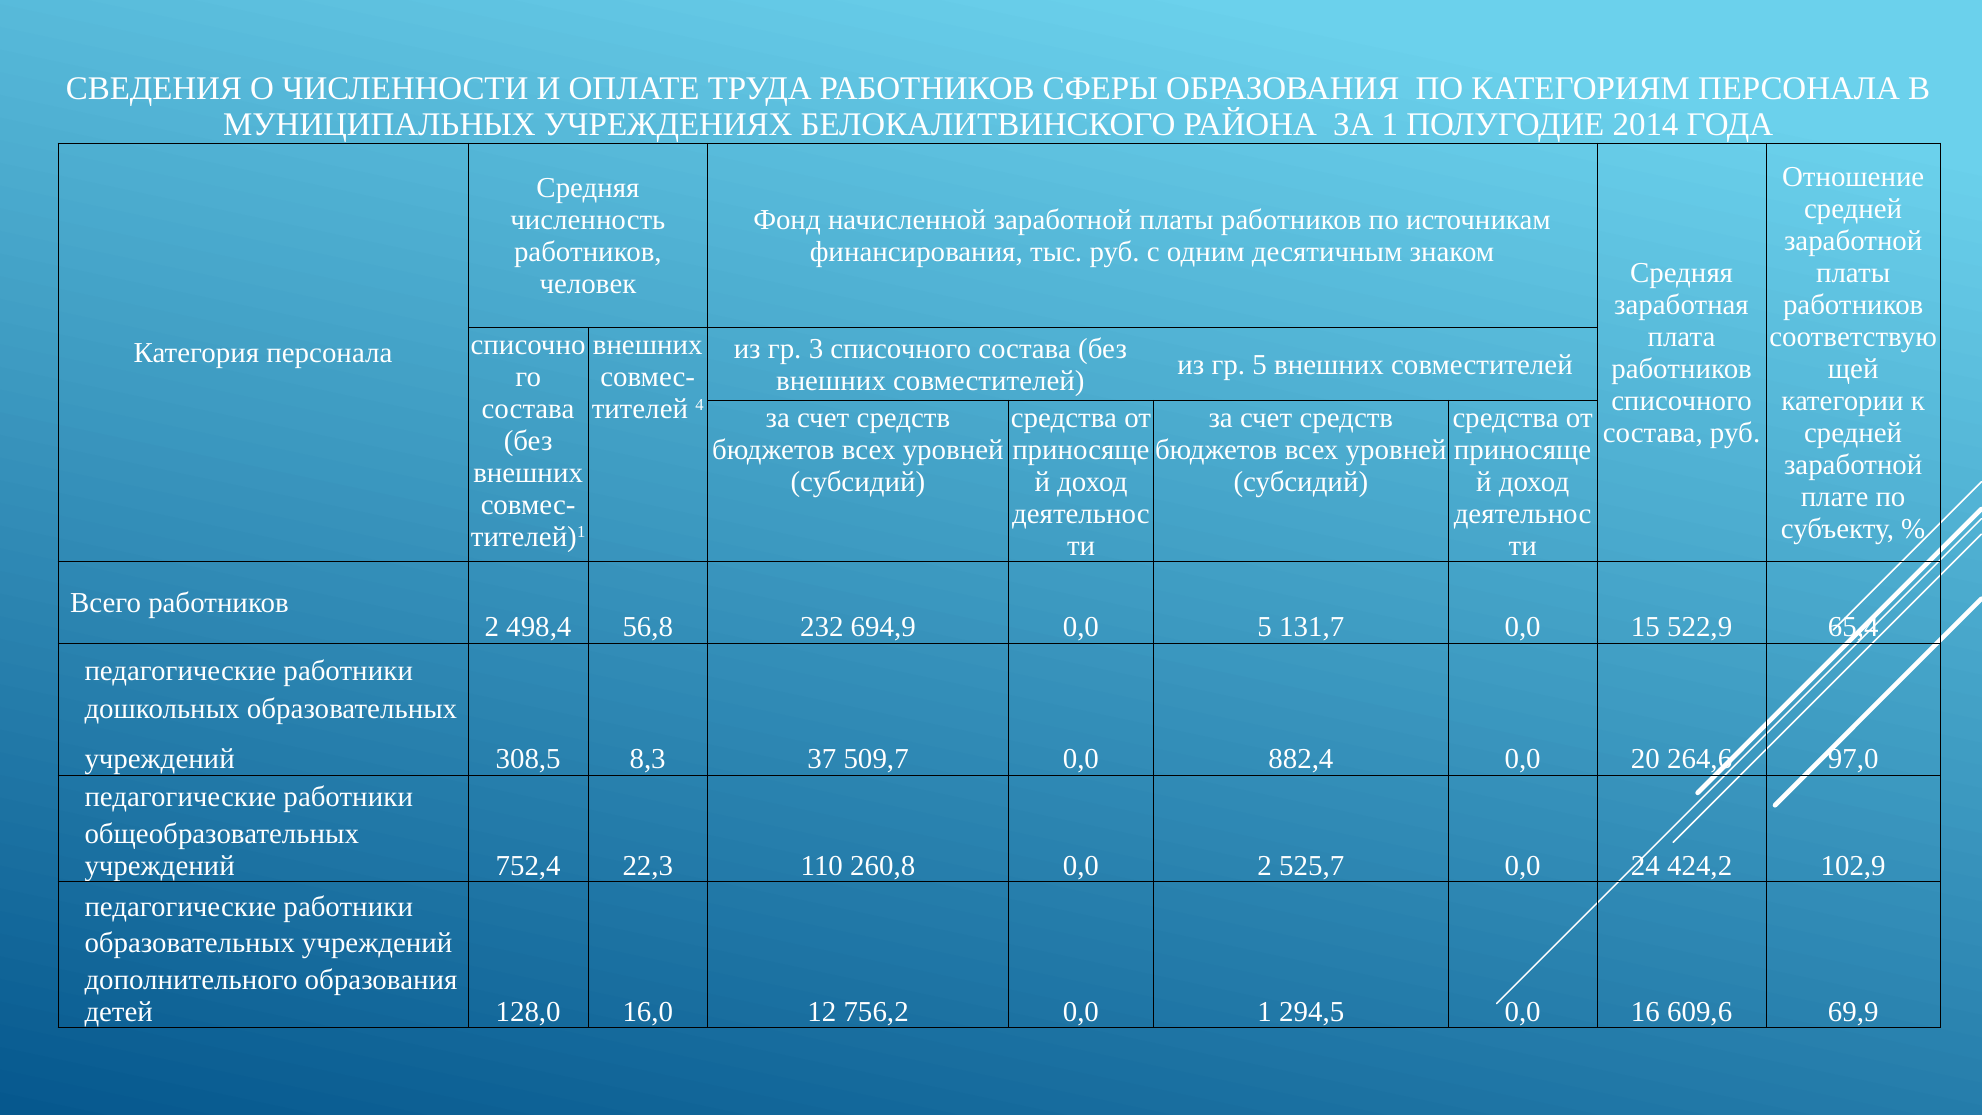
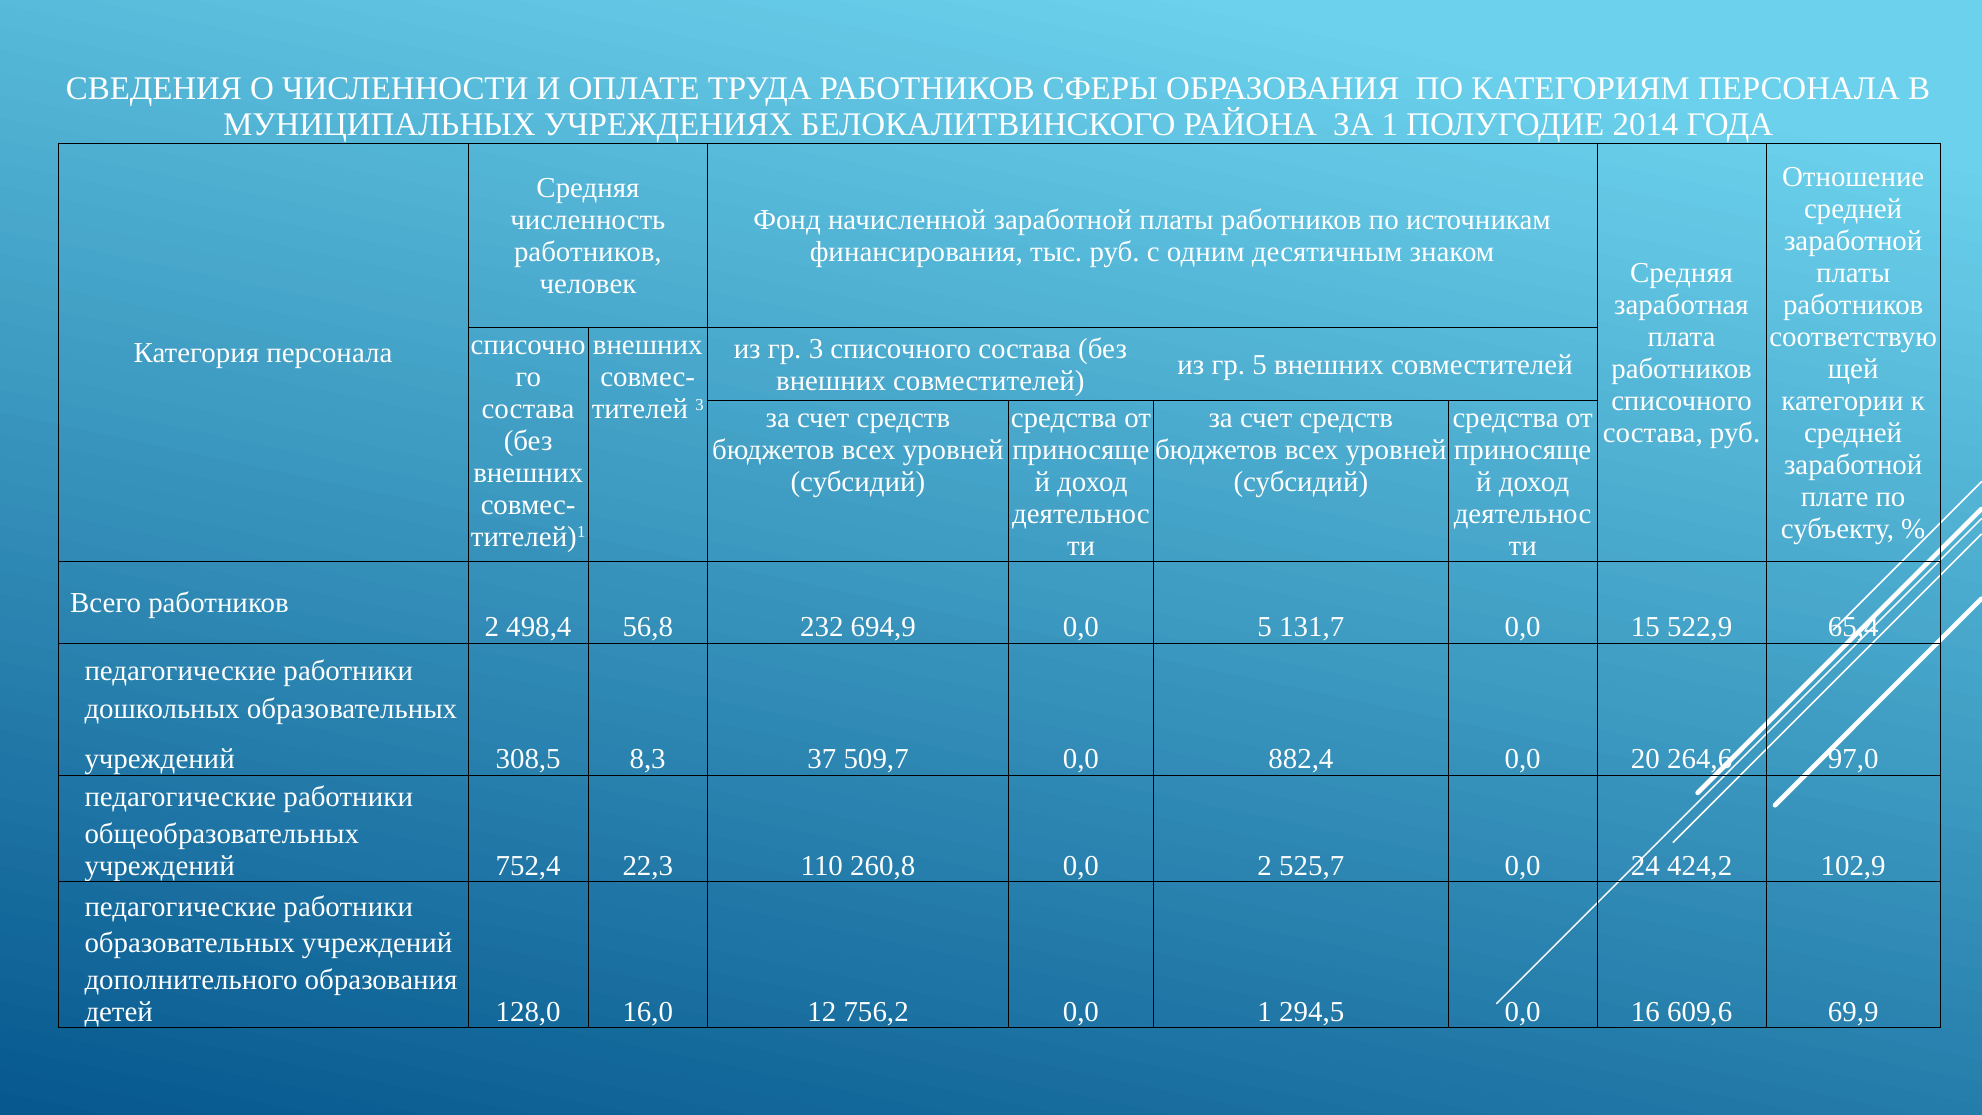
тителей 4: 4 -> 3
